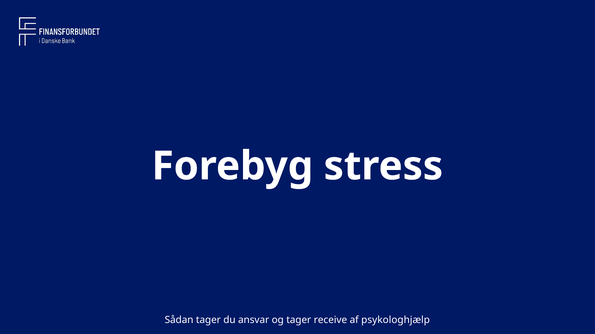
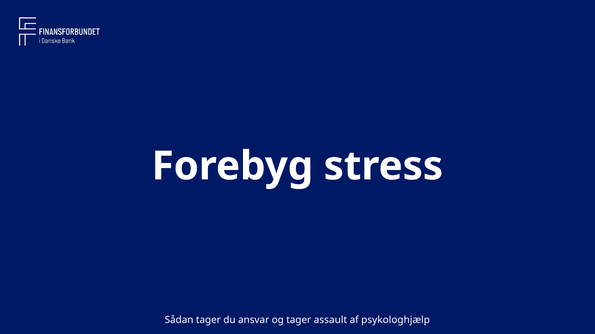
receive: receive -> assault
